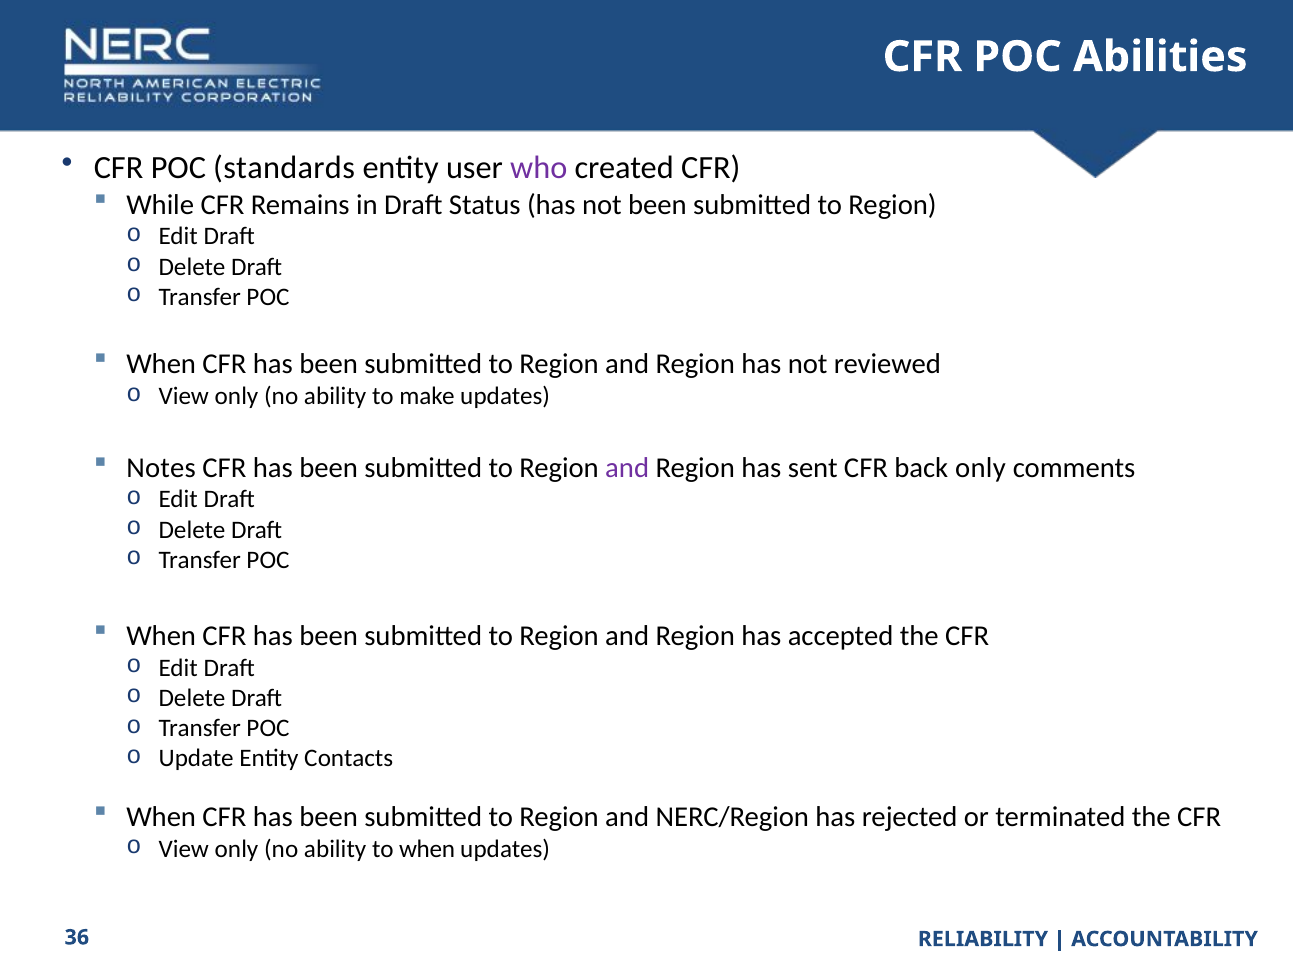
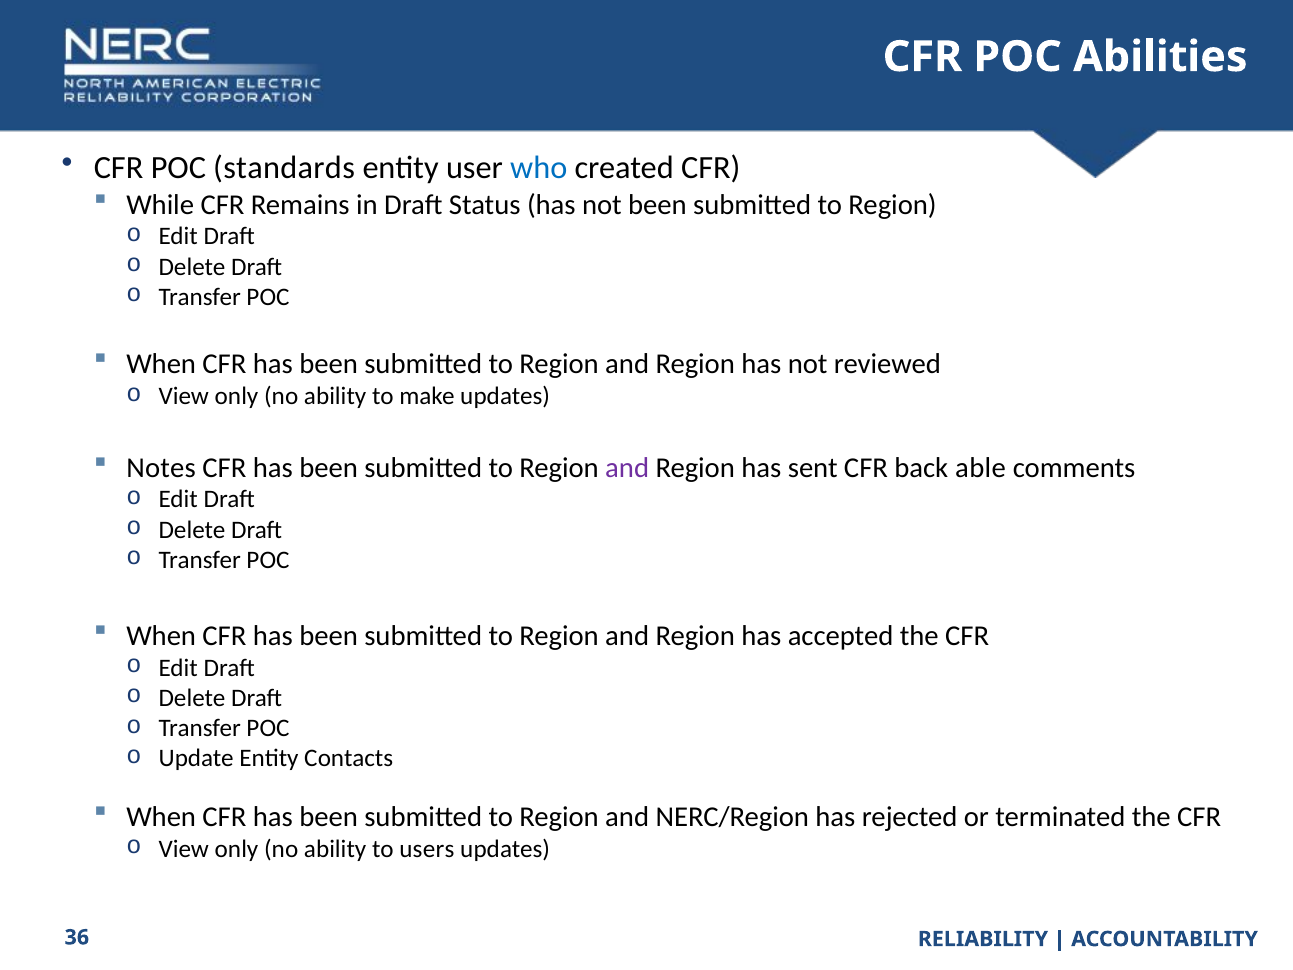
who colour: purple -> blue
back only: only -> able
to when: when -> users
